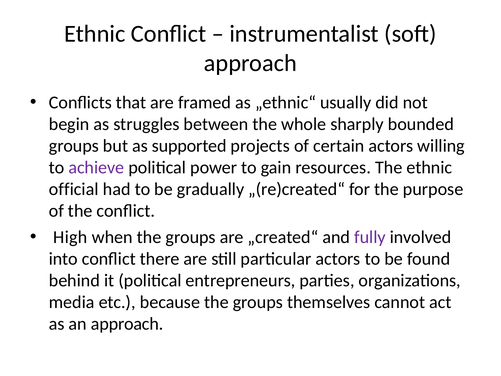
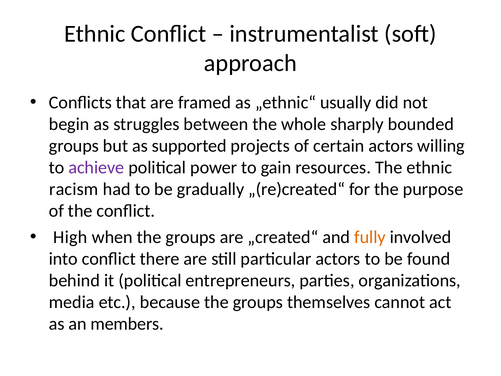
official: official -> racism
fully colour: purple -> orange
an approach: approach -> members
